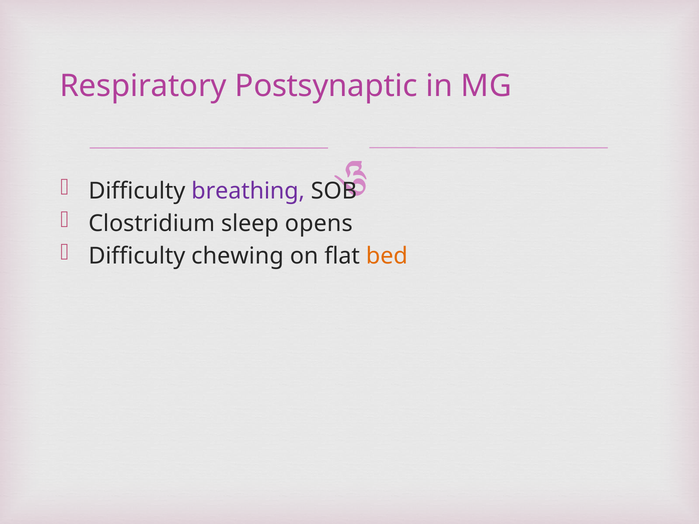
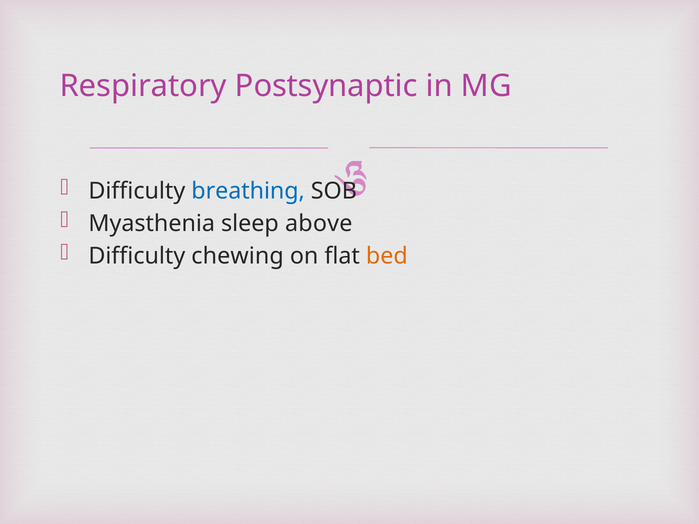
breathing colour: purple -> blue
Clostridium: Clostridium -> Myasthenia
opens: opens -> above
